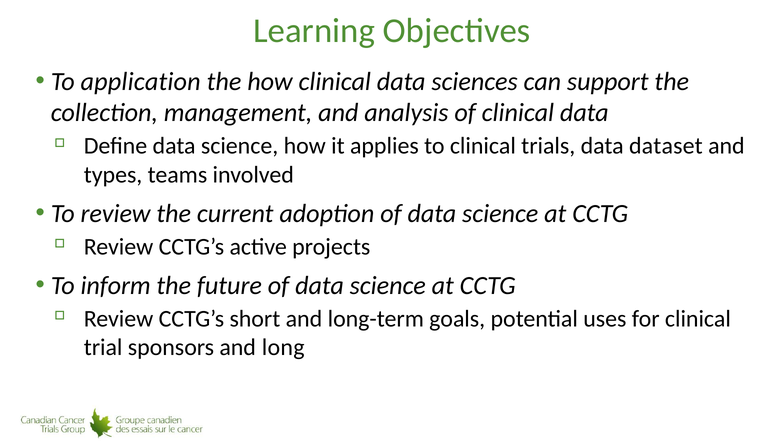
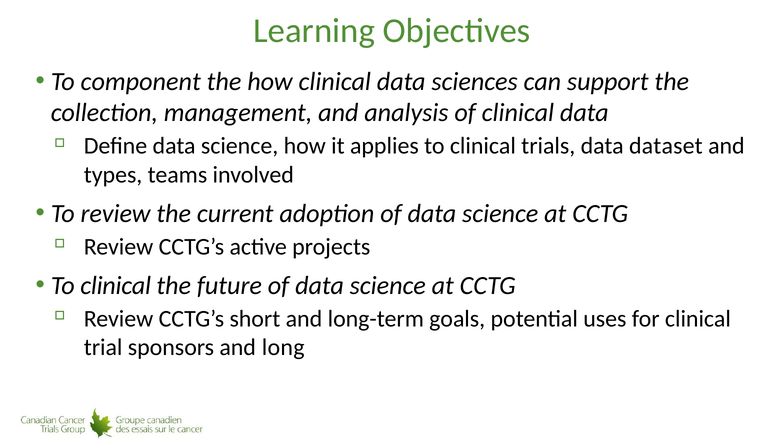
application: application -> component
inform at (116, 286): inform -> clinical
